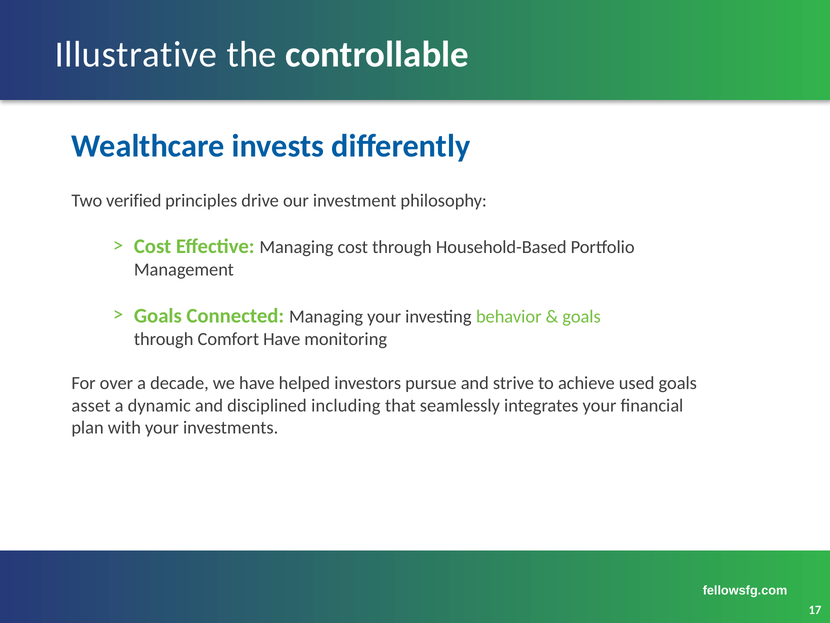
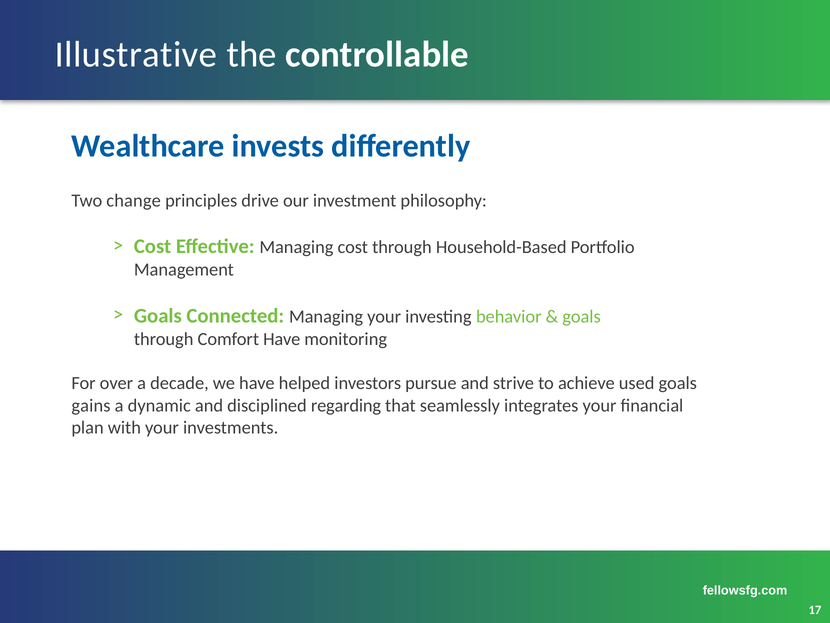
verified: verified -> change
asset: asset -> gains
including: including -> regarding
